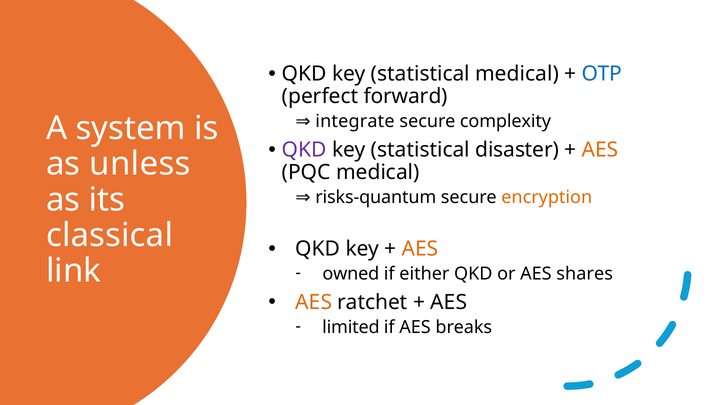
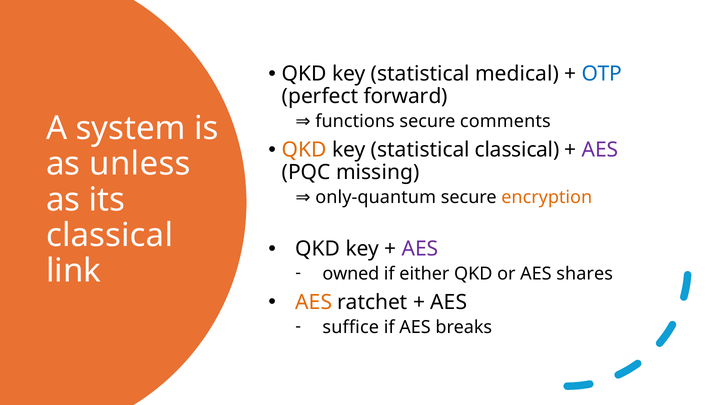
integrate: integrate -> functions
complexity: complexity -> comments
QKD at (304, 150) colour: purple -> orange
statistical disaster: disaster -> classical
AES at (600, 150) colour: orange -> purple
PQC medical: medical -> missing
risks-quantum: risks-quantum -> only-quantum
AES at (420, 249) colour: orange -> purple
limited: limited -> suffice
